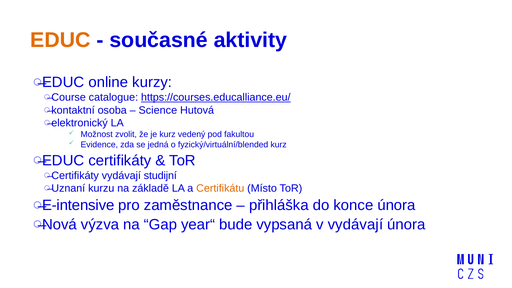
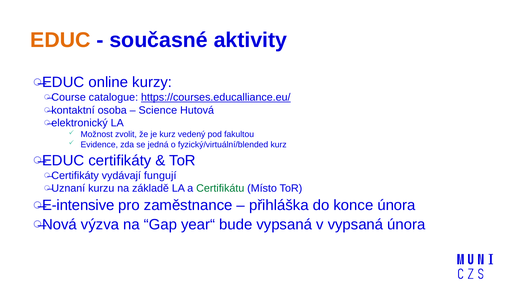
studijní: studijní -> fungují
Certifikátu colour: orange -> green
v vydávají: vydávají -> vypsaná
